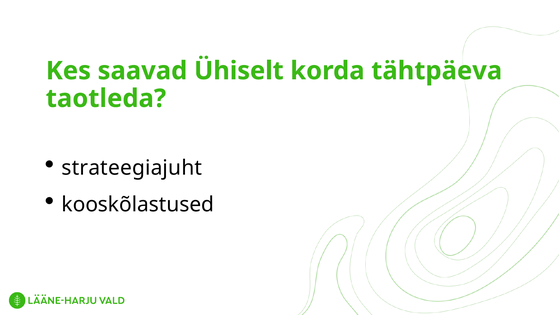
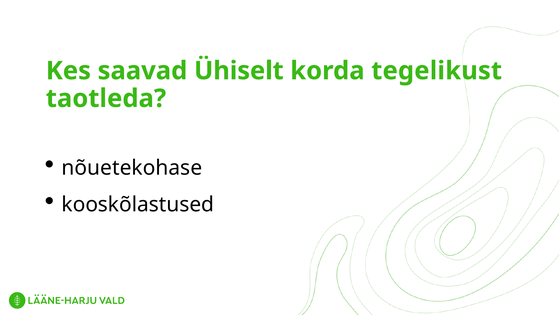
tähtpäeva: tähtpäeva -> tegelikust
strateegiajuht: strateegiajuht -> nõuetekohase
